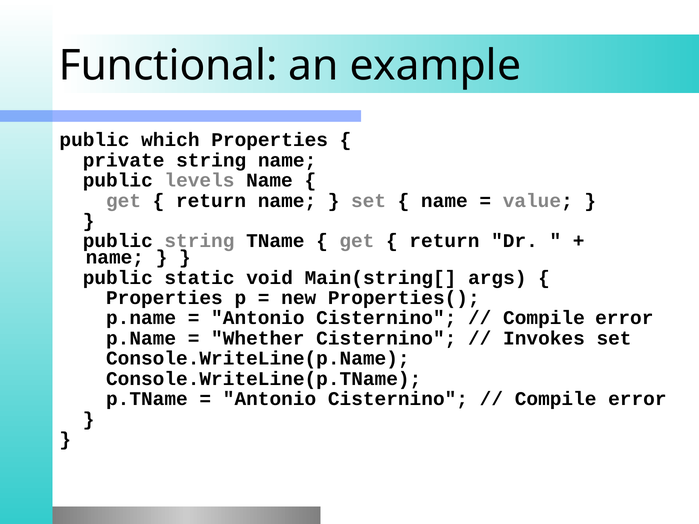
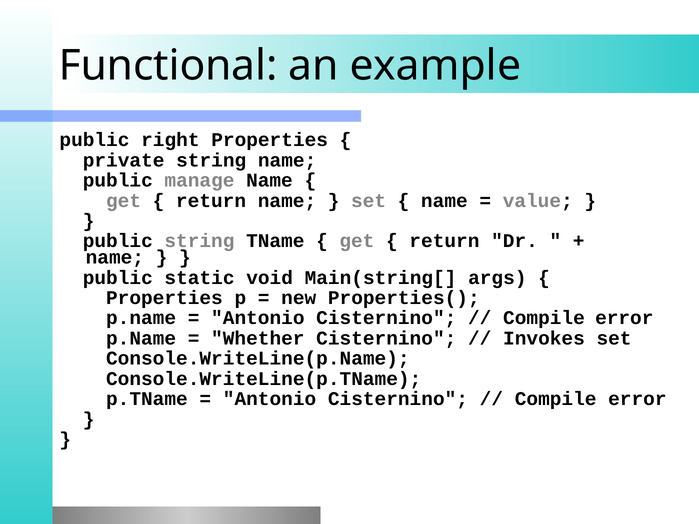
which: which -> right
levels: levels -> manage
